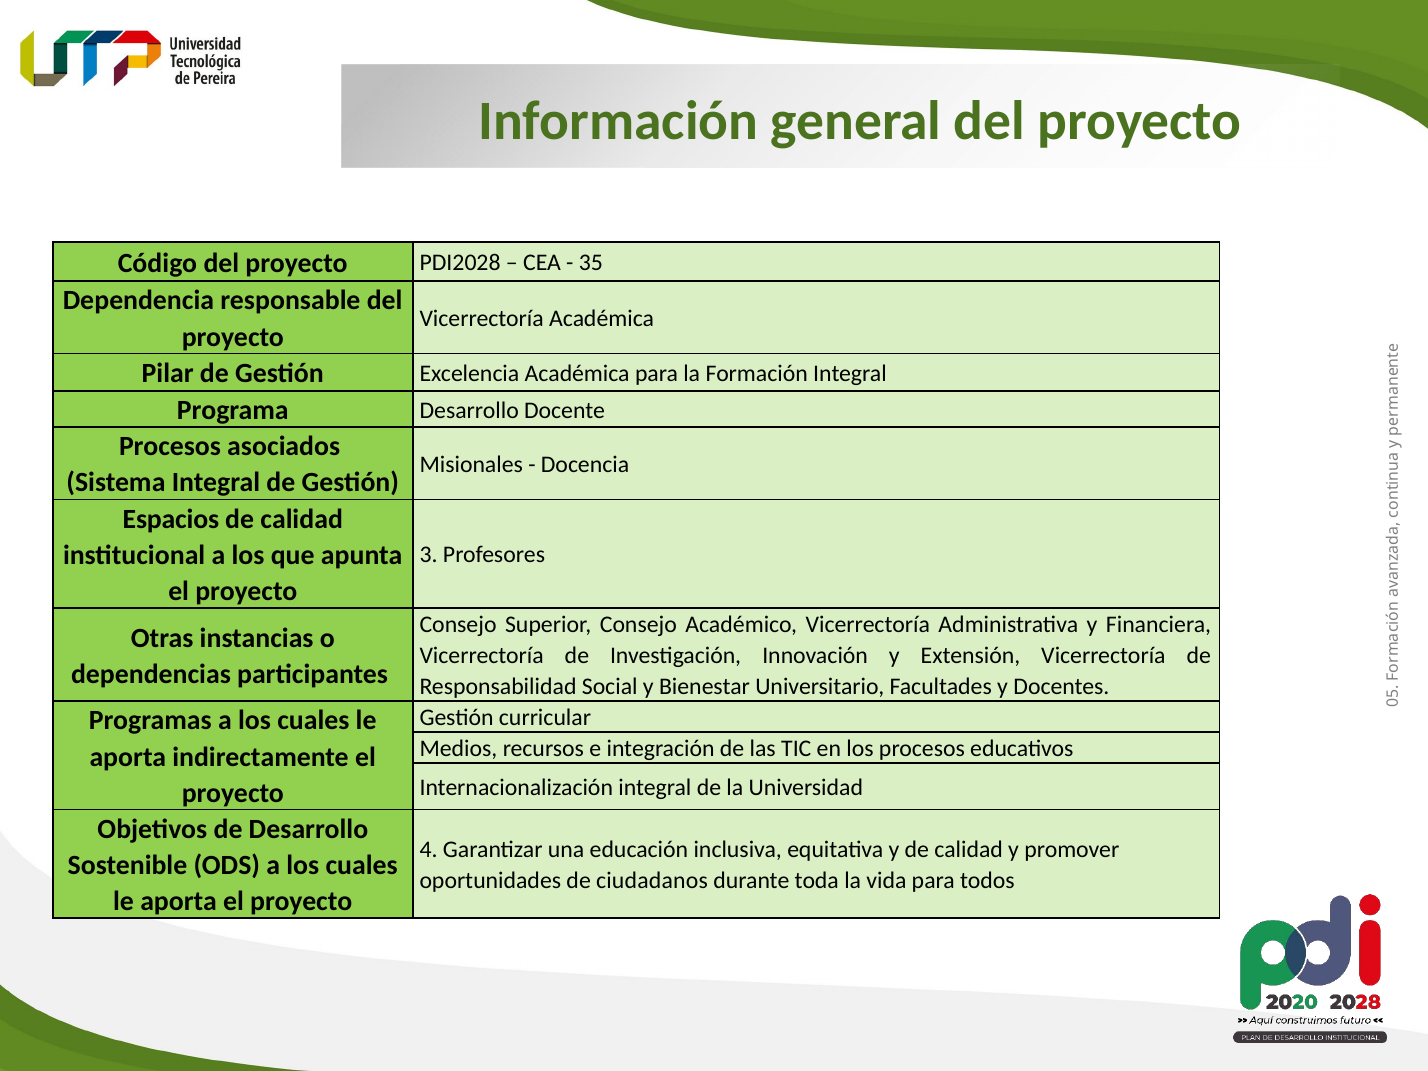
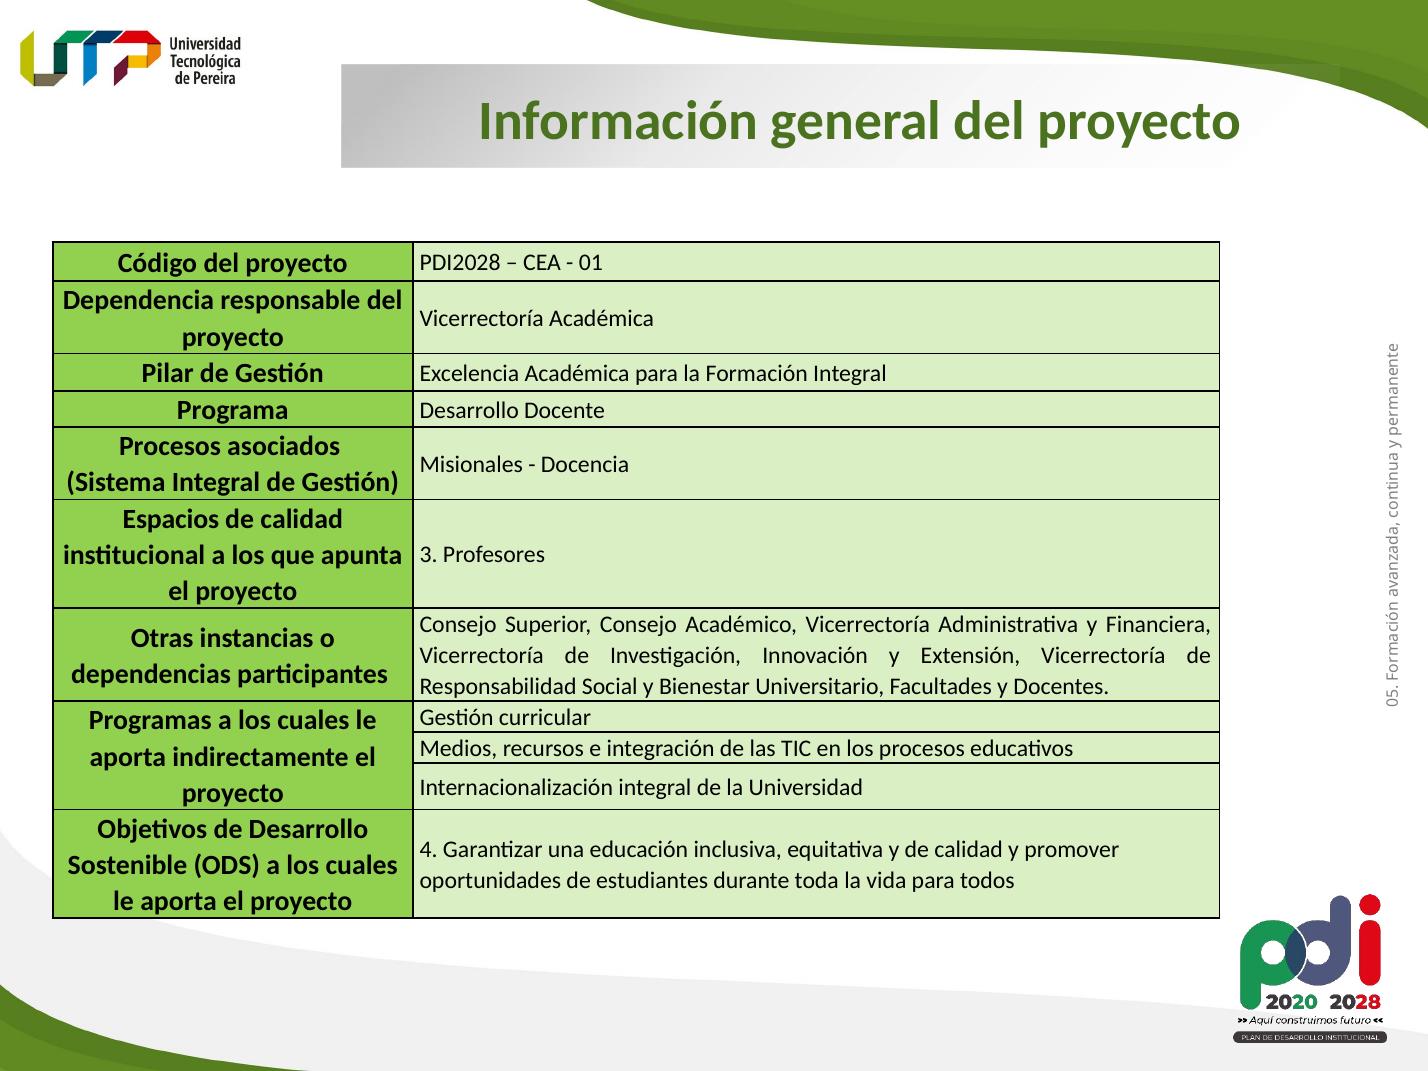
35: 35 -> 01
ciudadanos: ciudadanos -> estudiantes
